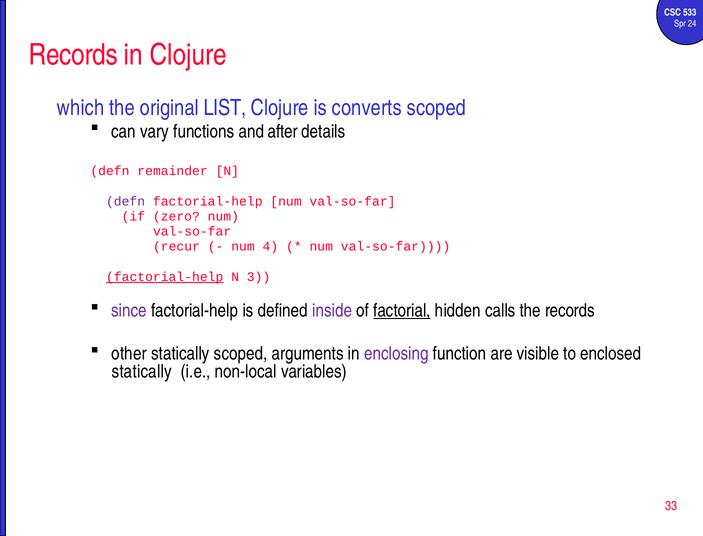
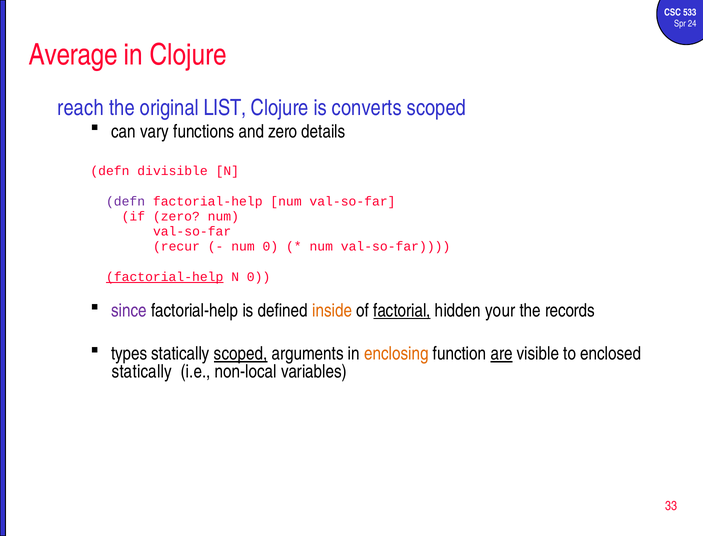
Records at (73, 55): Records -> Average
which: which -> reach
and after: after -> zero
remainder: remainder -> divisible
num 4: 4 -> 0
N 3: 3 -> 0
inside colour: purple -> orange
calls: calls -> your
other: other -> types
scoped at (241, 354) underline: none -> present
enclosing colour: purple -> orange
are underline: none -> present
